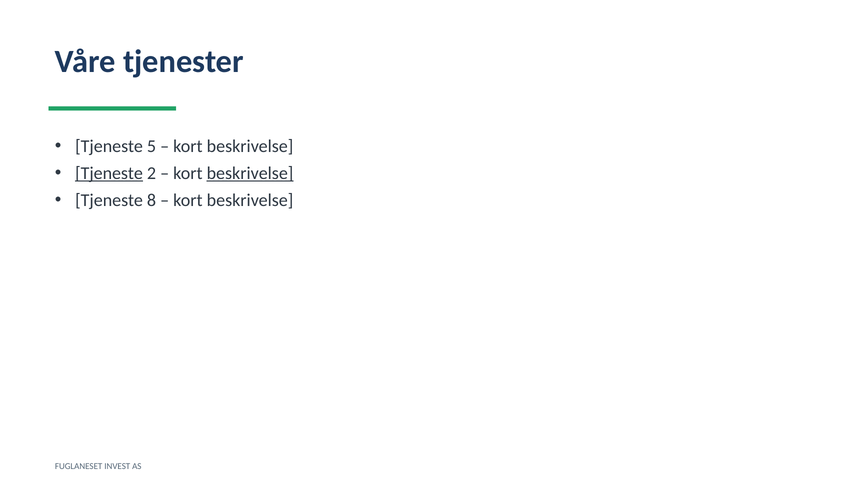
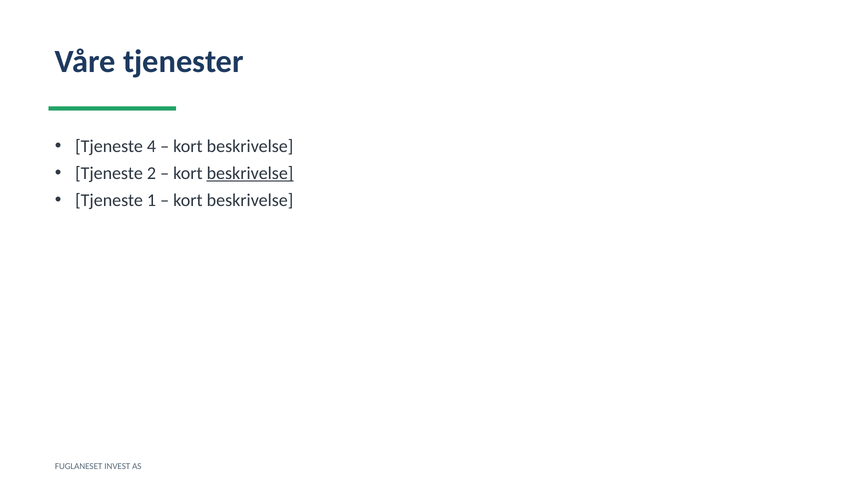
5: 5 -> 4
Tjeneste at (109, 173) underline: present -> none
8: 8 -> 1
